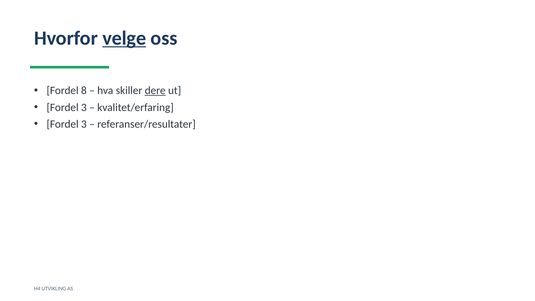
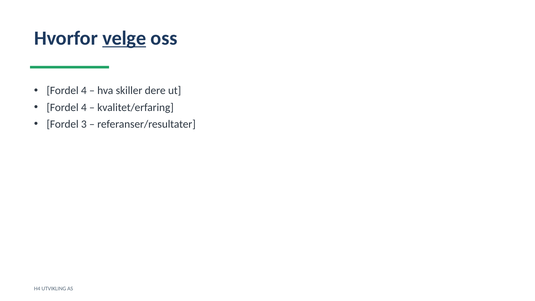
8 at (84, 91): 8 -> 4
dere underline: present -> none
3 at (84, 107): 3 -> 4
